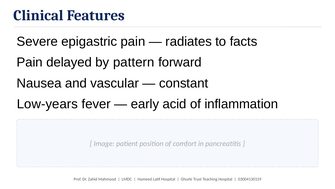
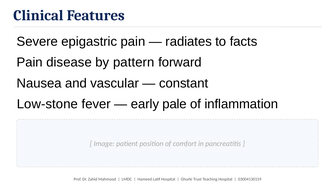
delayed: delayed -> disease
Low-years: Low-years -> Low-stone
acid: acid -> pale
